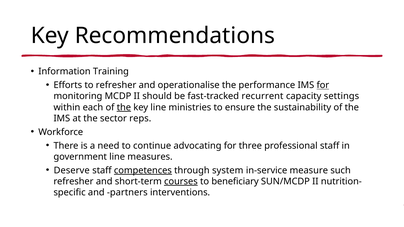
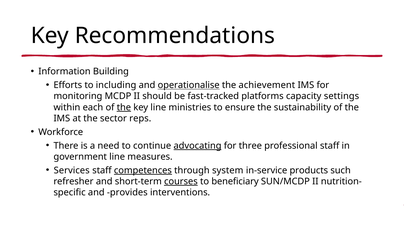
Training: Training -> Building
to refresher: refresher -> including
operationalise underline: none -> present
performance: performance -> achievement
for at (323, 85) underline: present -> none
recurrent: recurrent -> platforms
advocating underline: none -> present
Deserve: Deserve -> Services
measure: measure -> products
partners: partners -> provides
